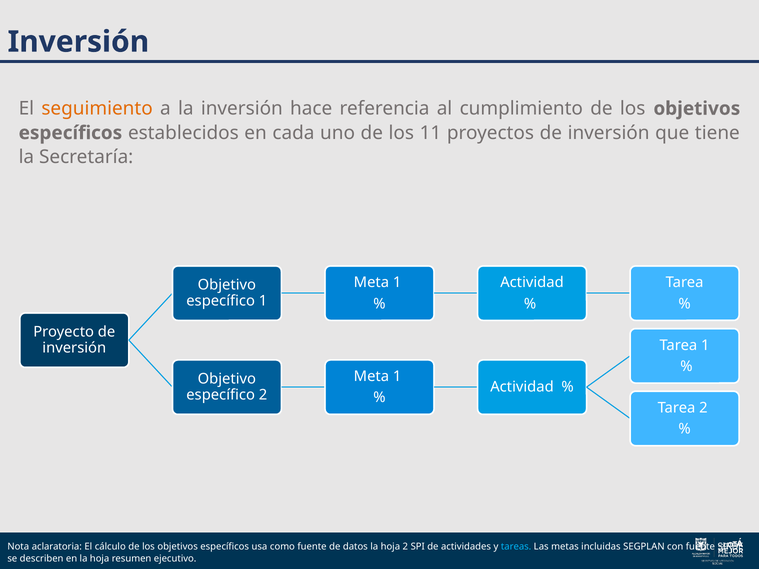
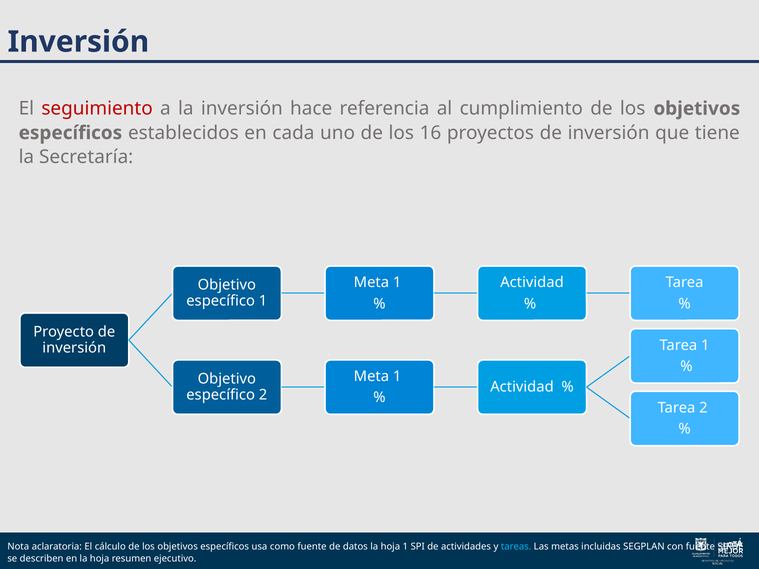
seguimiento colour: orange -> red
11: 11 -> 16
hoja 2: 2 -> 1
